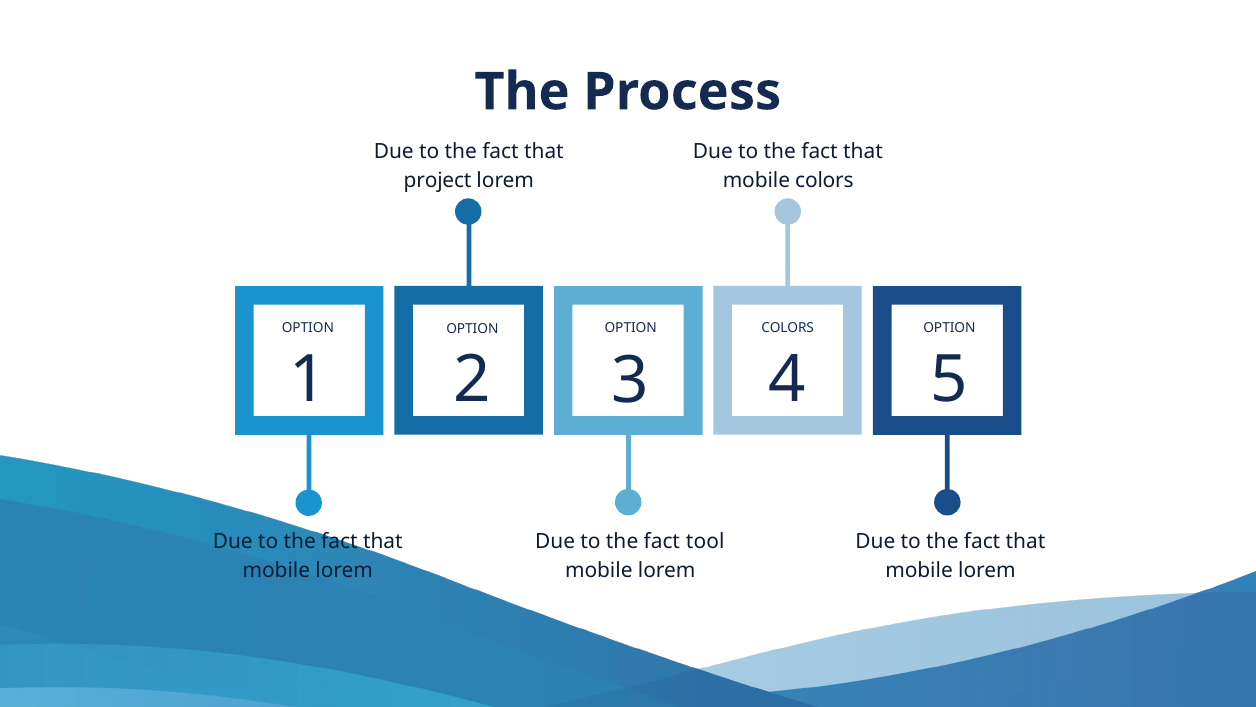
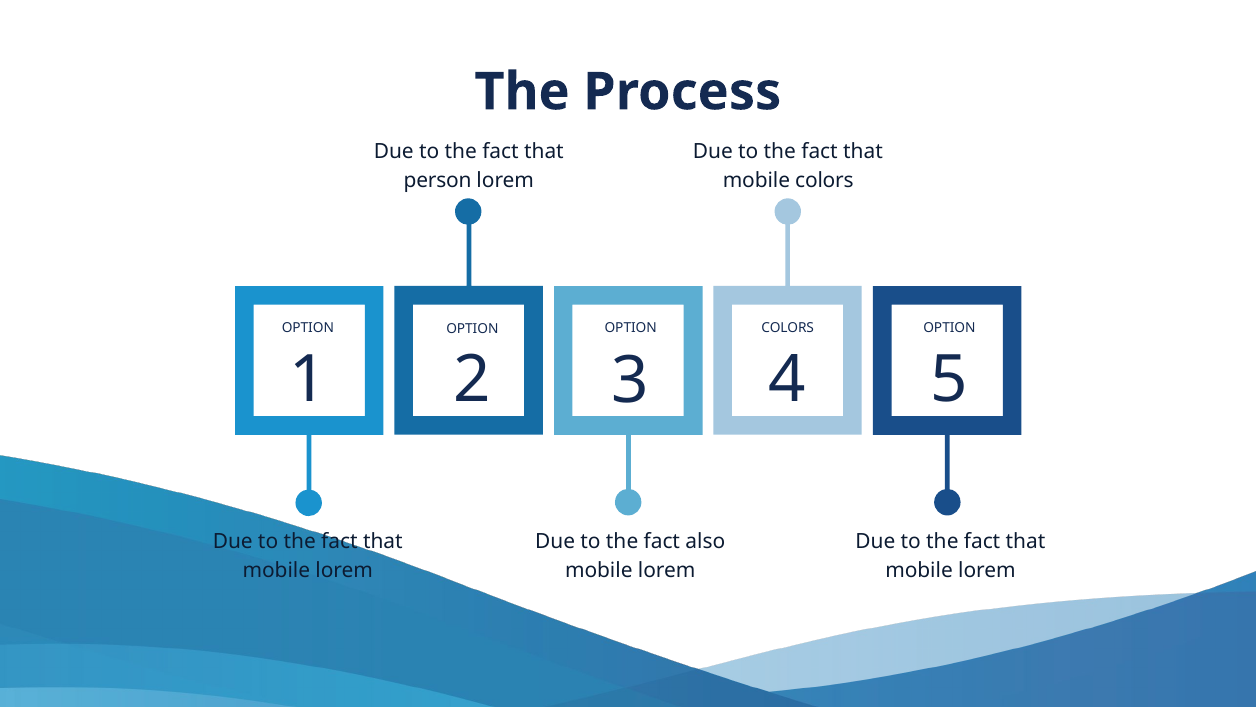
project: project -> person
tool: tool -> also
